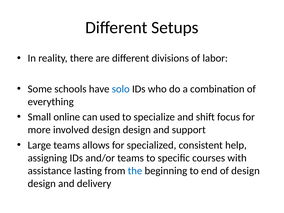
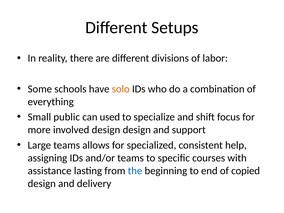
solo colour: blue -> orange
online: online -> public
of design: design -> copied
